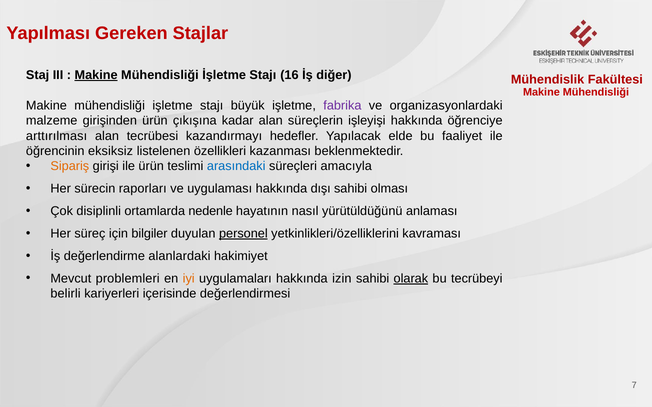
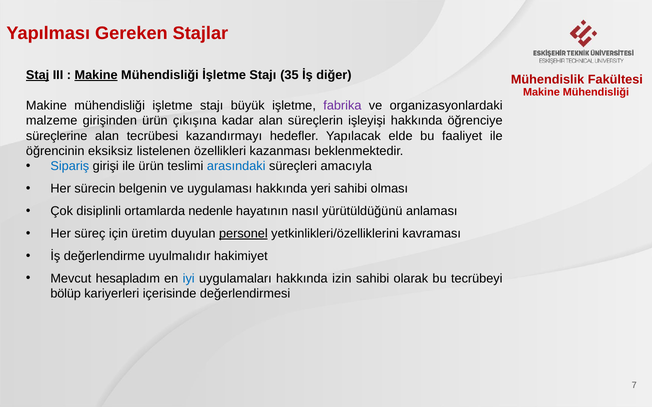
Staj underline: none -> present
16: 16 -> 35
arttırılması: arttırılması -> süreçlerine
Sipariş colour: orange -> blue
raporları: raporları -> belgenin
dışı: dışı -> yeri
bilgiler: bilgiler -> üretim
alanlardaki: alanlardaki -> uyulmalıdır
problemleri: problemleri -> hesapladım
iyi colour: orange -> blue
olarak underline: present -> none
belirli: belirli -> bölüp
